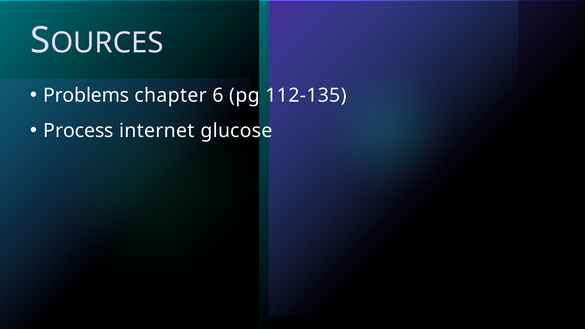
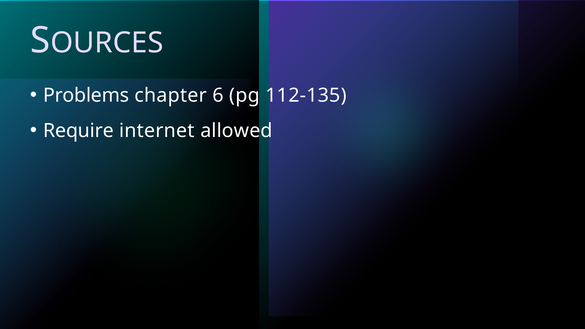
Process: Process -> Require
glucose: glucose -> allowed
